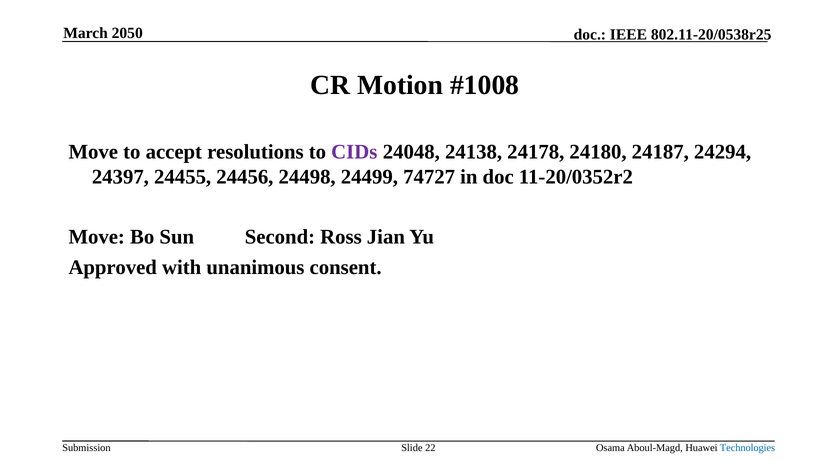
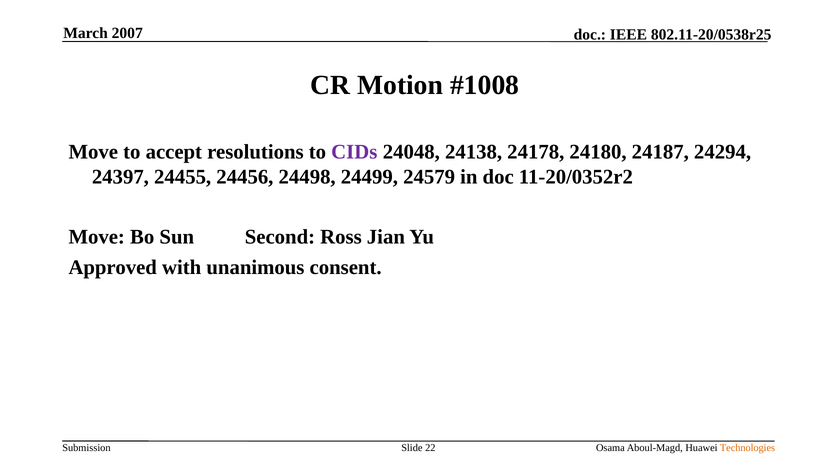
2050: 2050 -> 2007
74727: 74727 -> 24579
Technologies colour: blue -> orange
